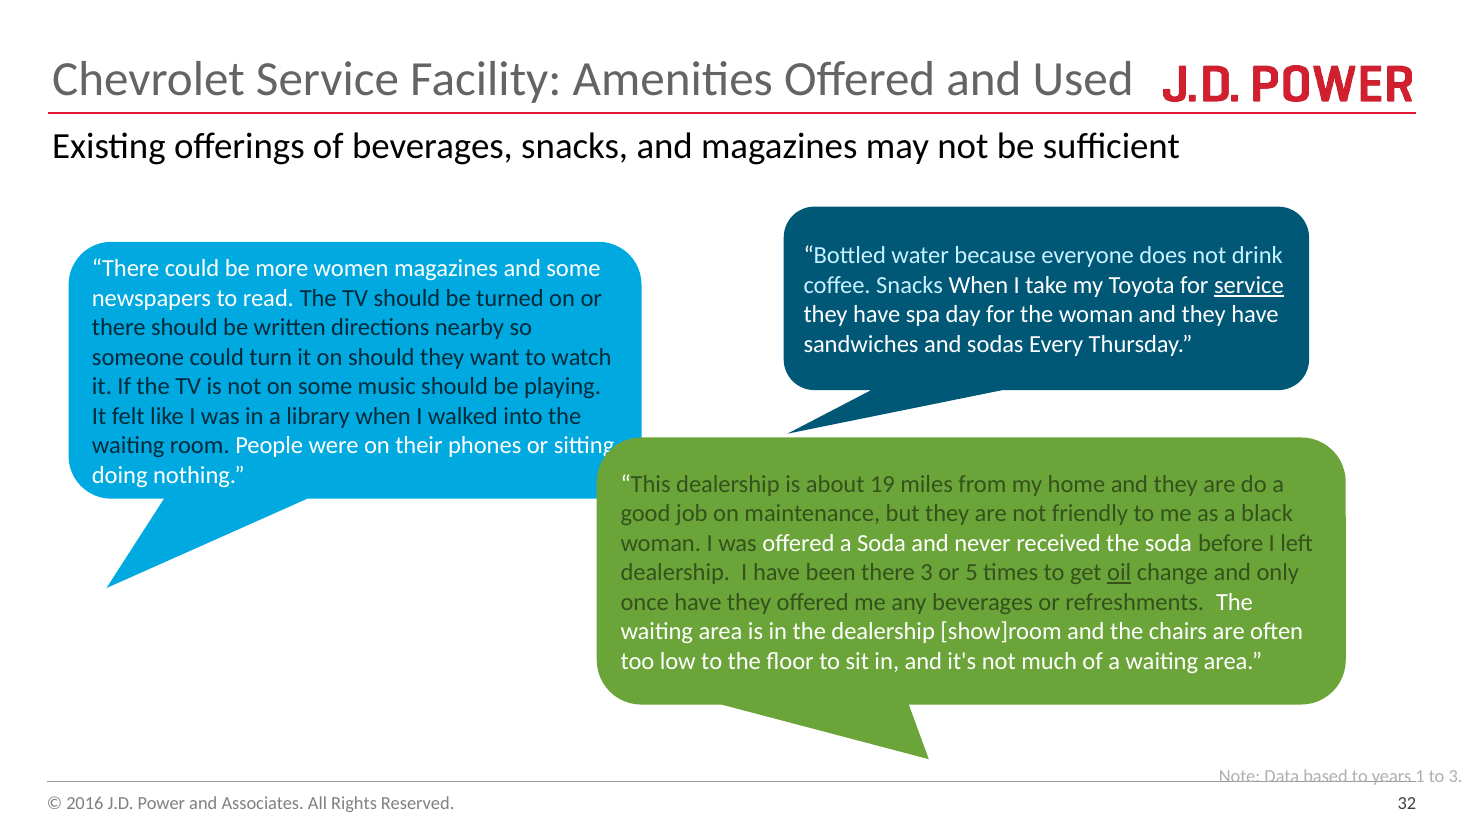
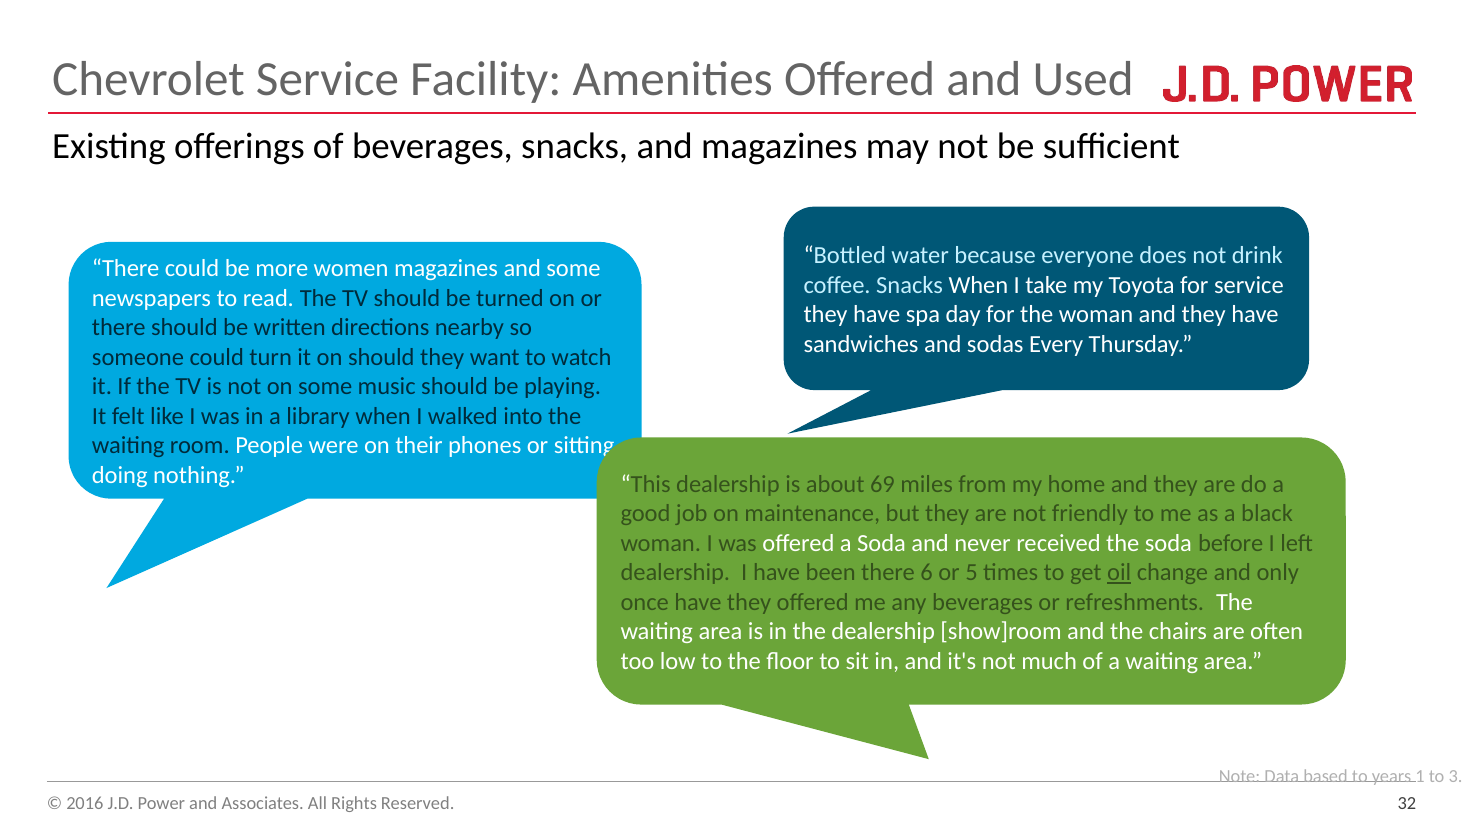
service at (1249, 285) underline: present -> none
19: 19 -> 69
there 3: 3 -> 6
